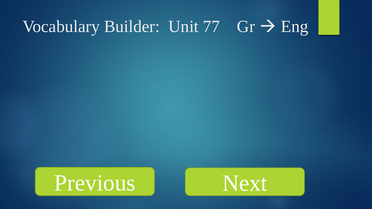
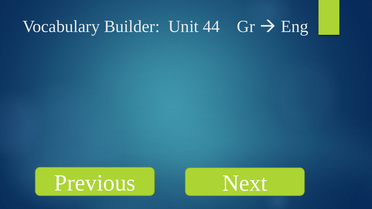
77: 77 -> 44
